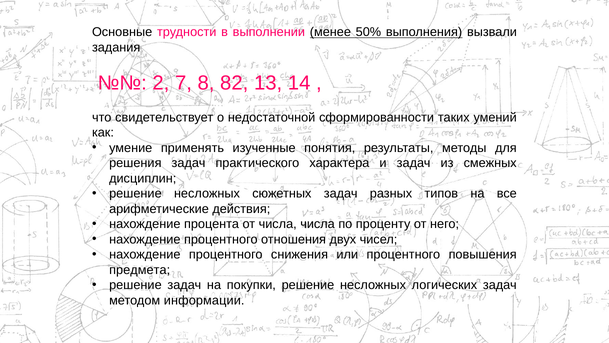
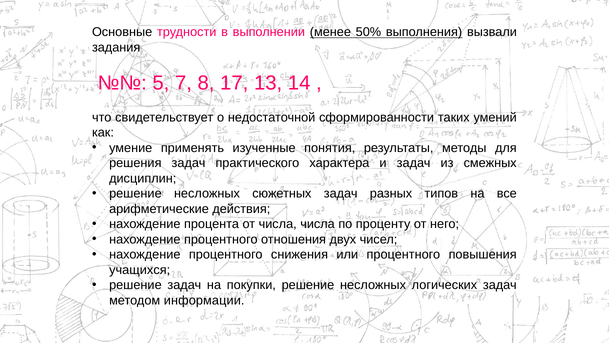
2: 2 -> 5
82: 82 -> 17
предмета: предмета -> учащихся
